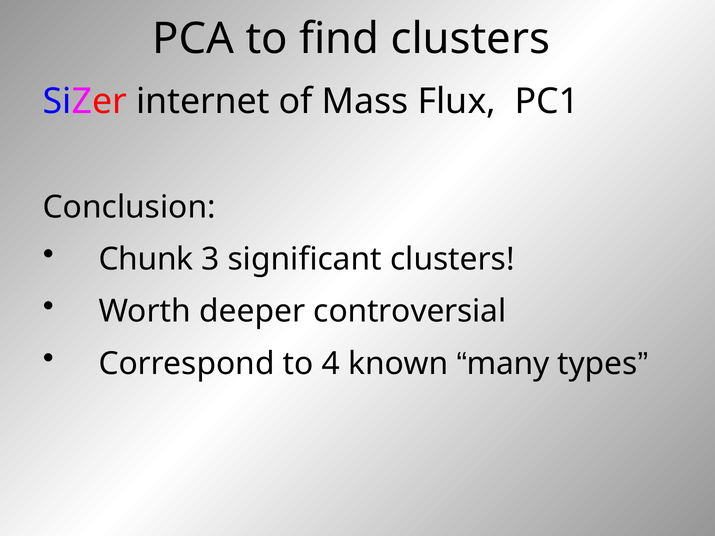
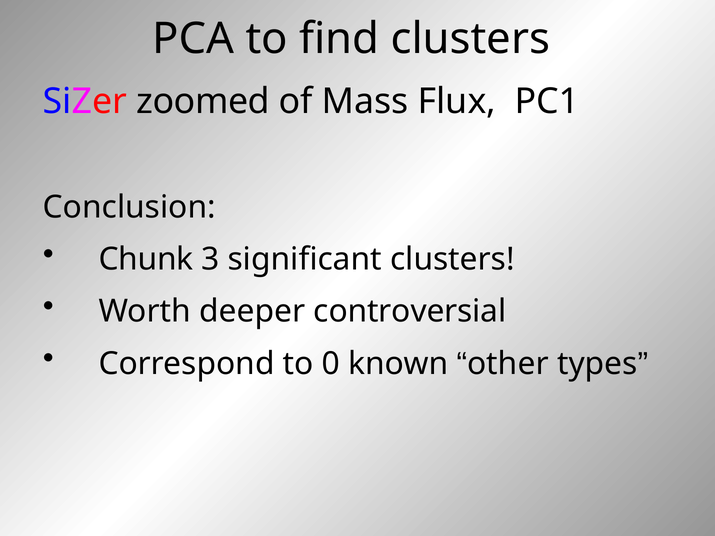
internet: internet -> zoomed
4: 4 -> 0
many: many -> other
